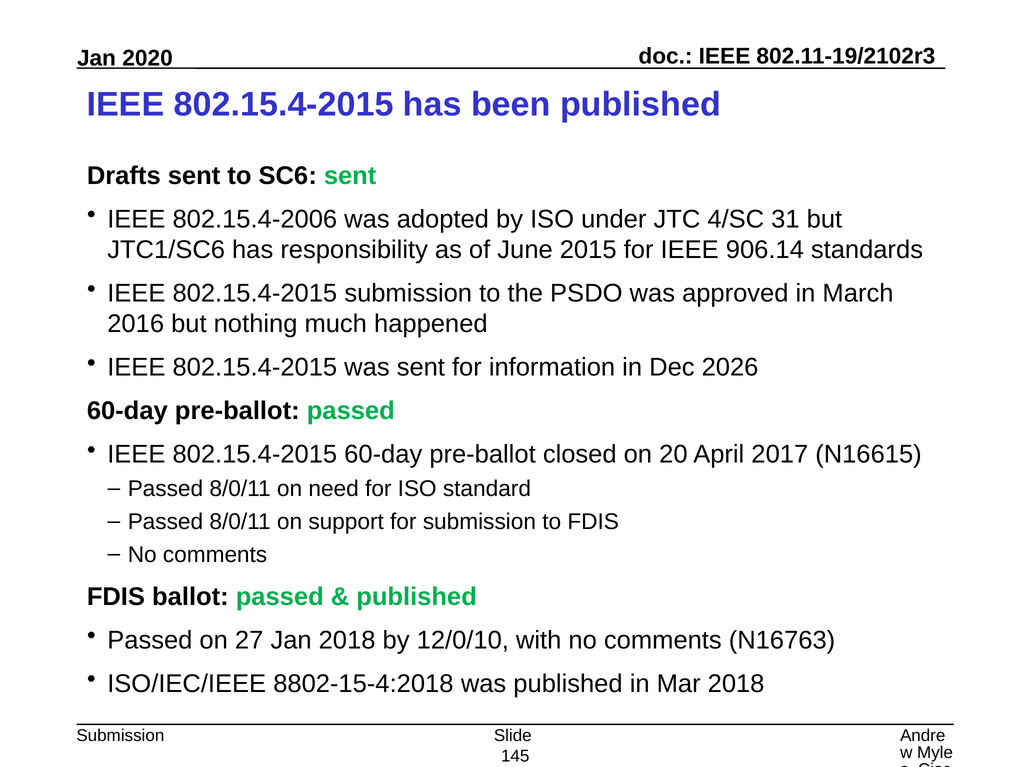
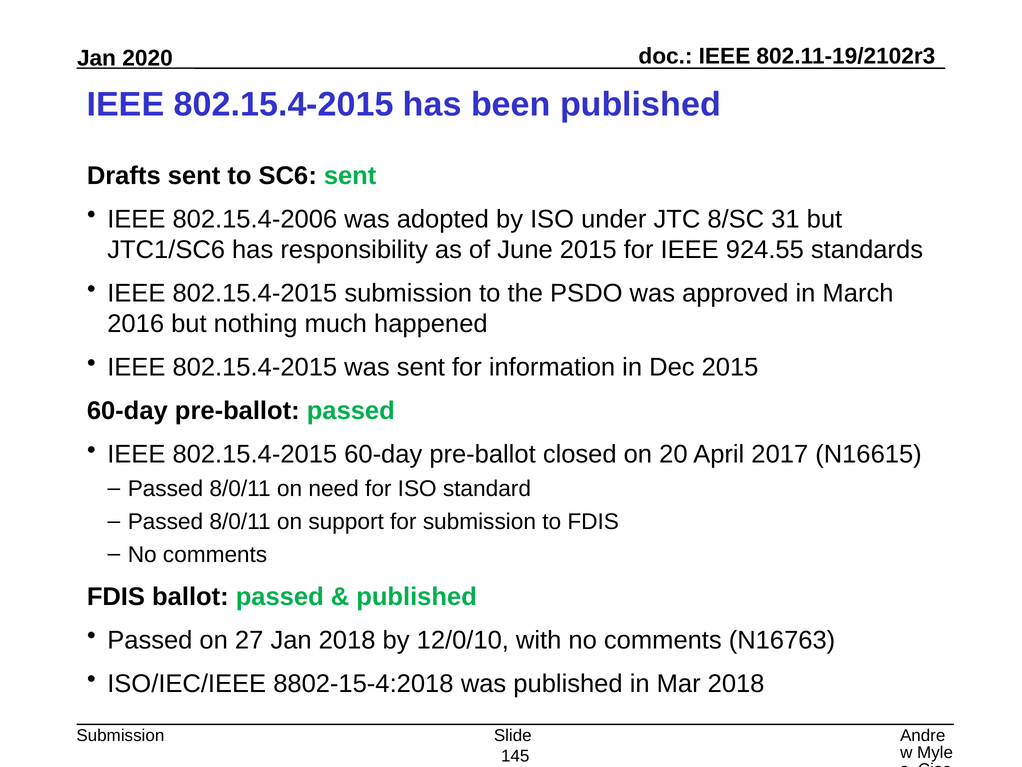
4/SC: 4/SC -> 8/SC
906.14: 906.14 -> 924.55
Dec 2026: 2026 -> 2015
